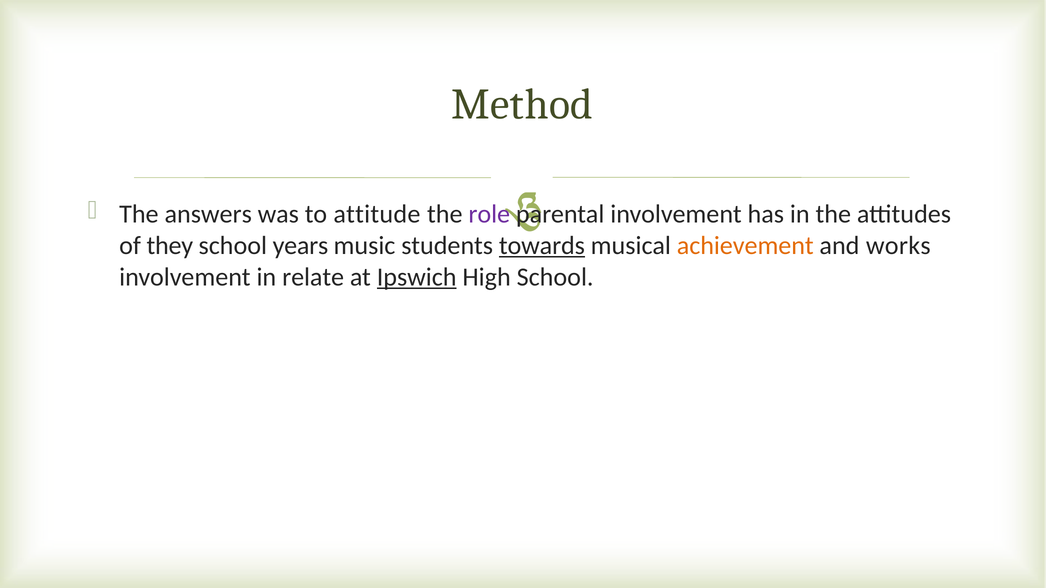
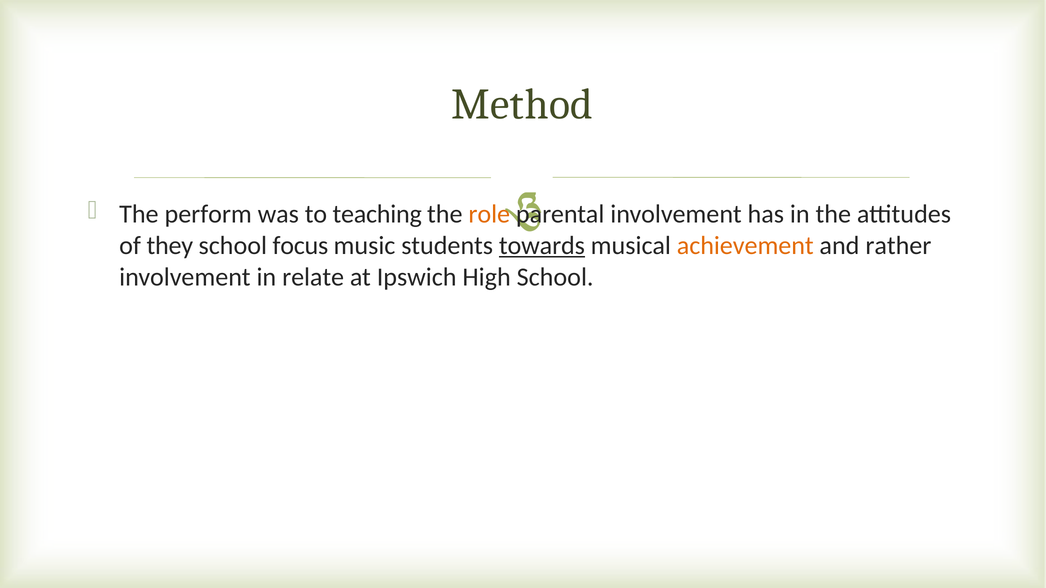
answers: answers -> perform
attitude: attitude -> teaching
role colour: purple -> orange
years: years -> focus
works: works -> rather
Ipswich underline: present -> none
